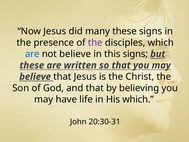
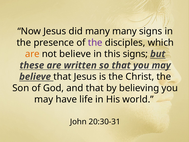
many these: these -> many
are at (32, 54) colour: blue -> orange
His which: which -> world
